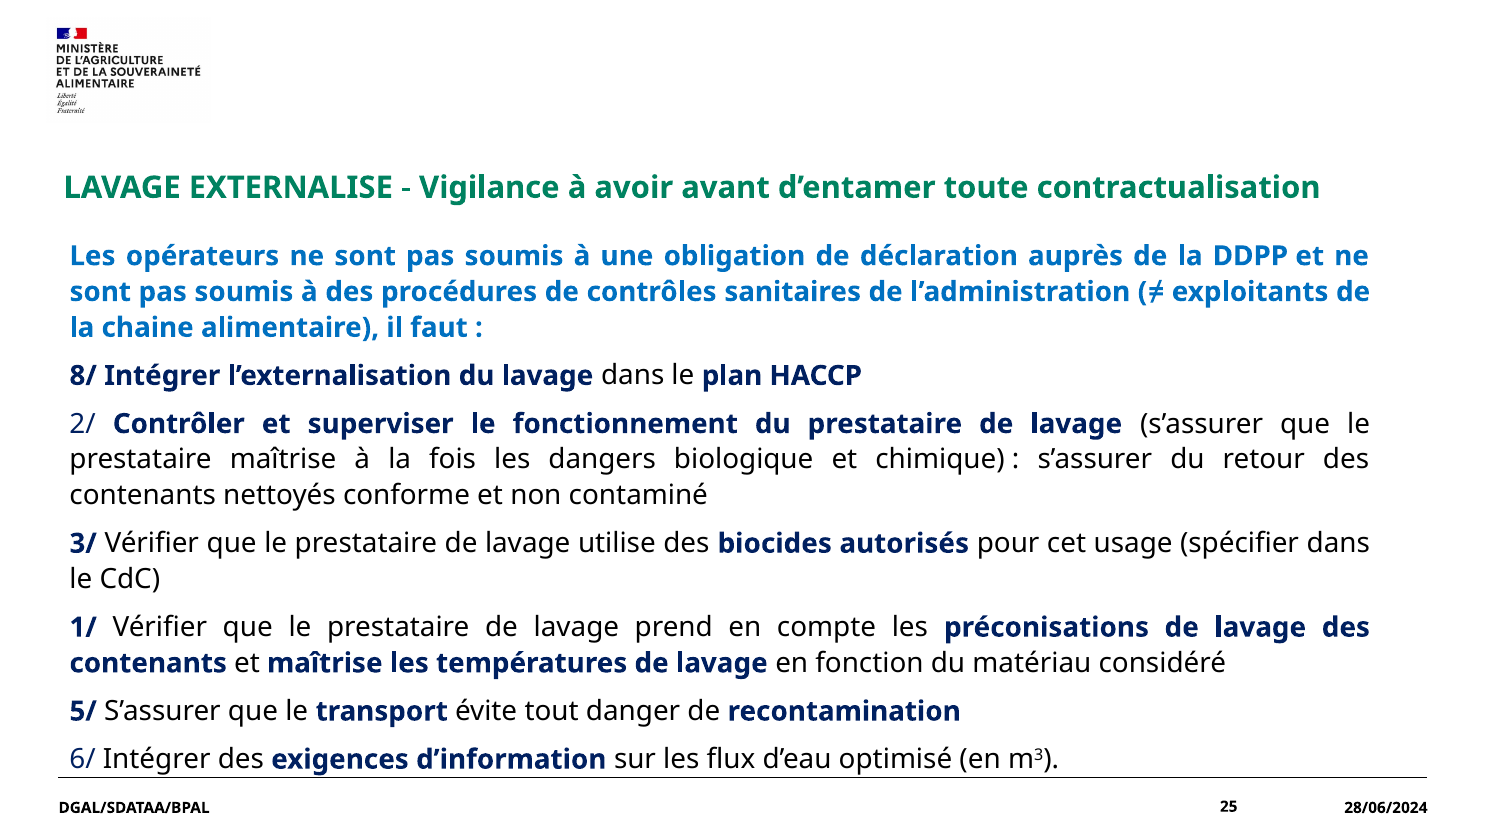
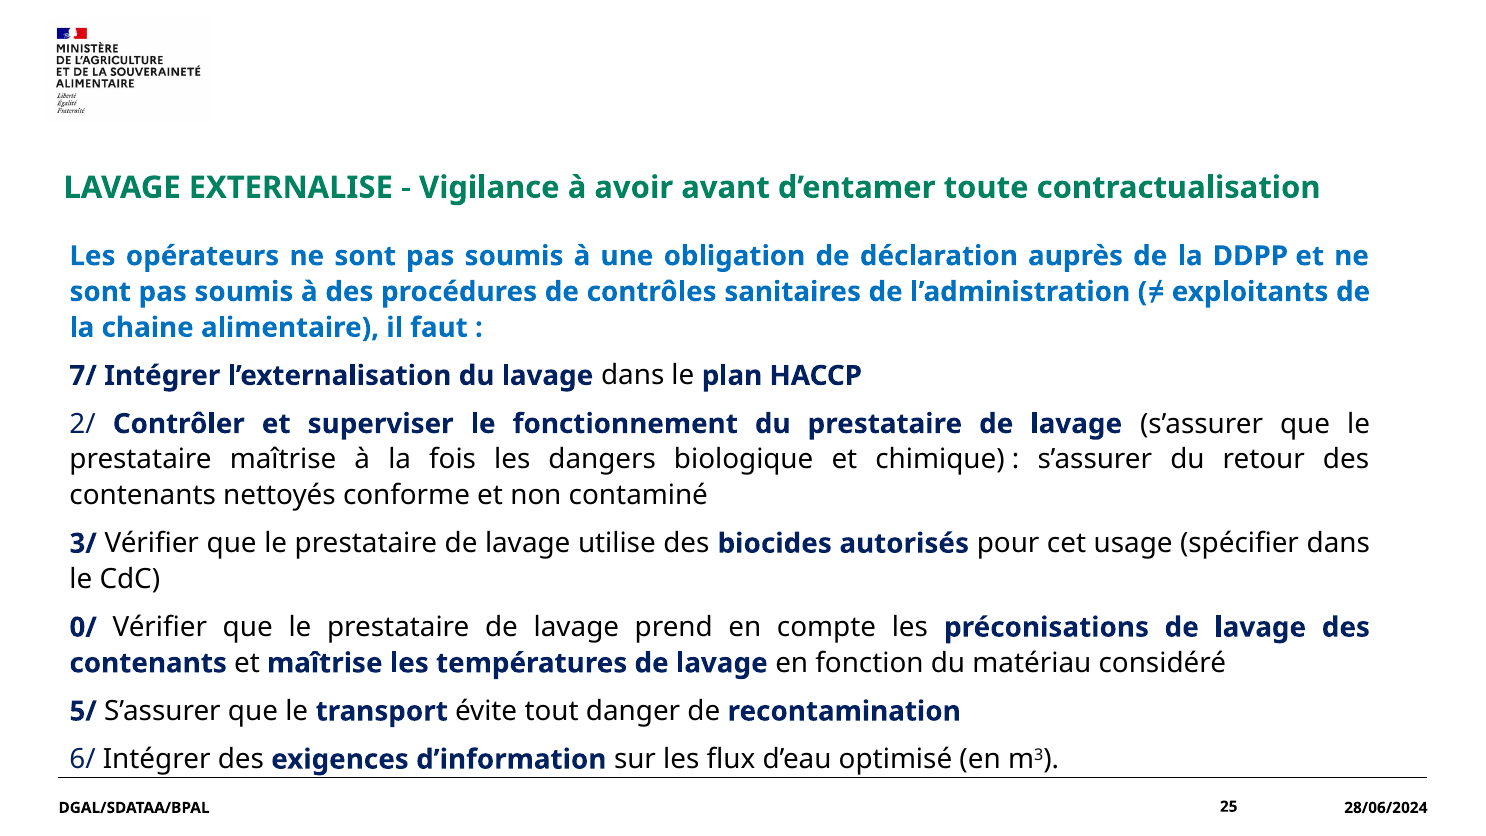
8/: 8/ -> 7/
1/: 1/ -> 0/
